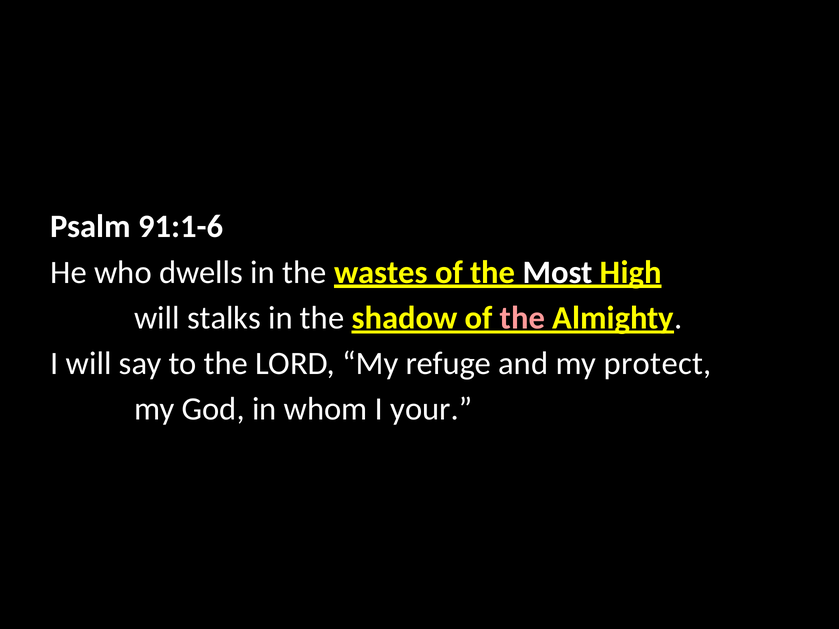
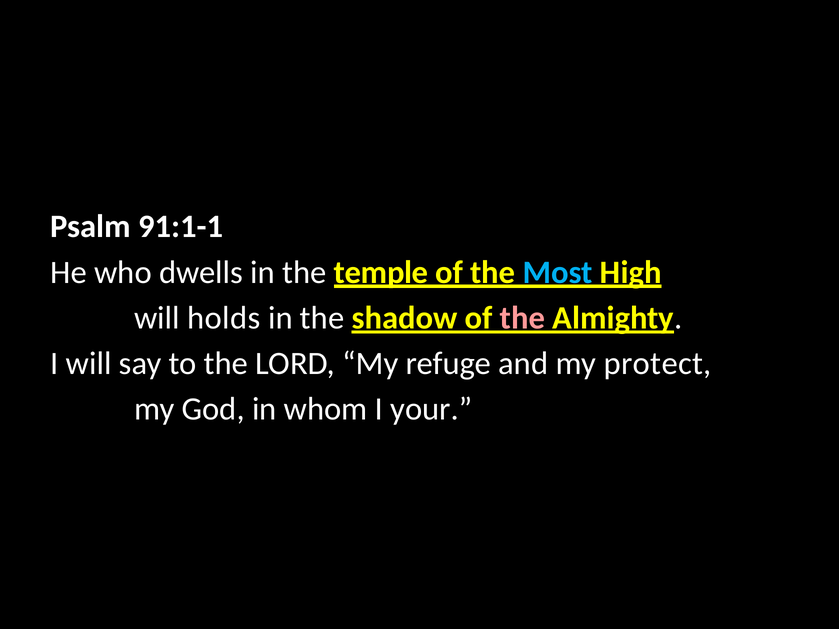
91:1-6: 91:1-6 -> 91:1-1
wastes: wastes -> temple
Most colour: white -> light blue
stalks: stalks -> holds
